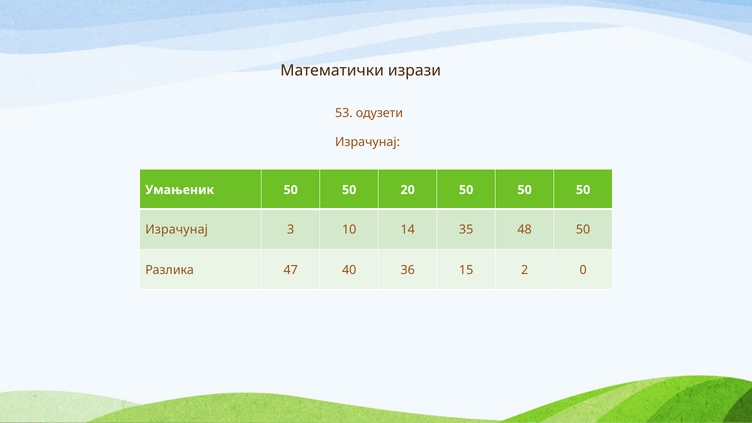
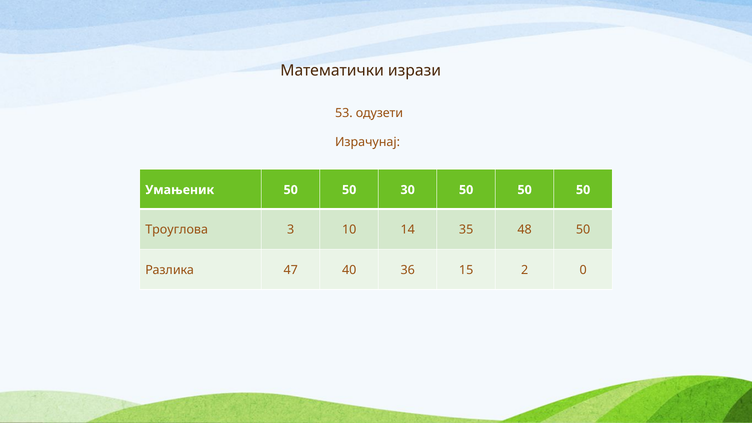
20: 20 -> 30
Израчунај at (177, 230): Израчунај -> Троуглова
